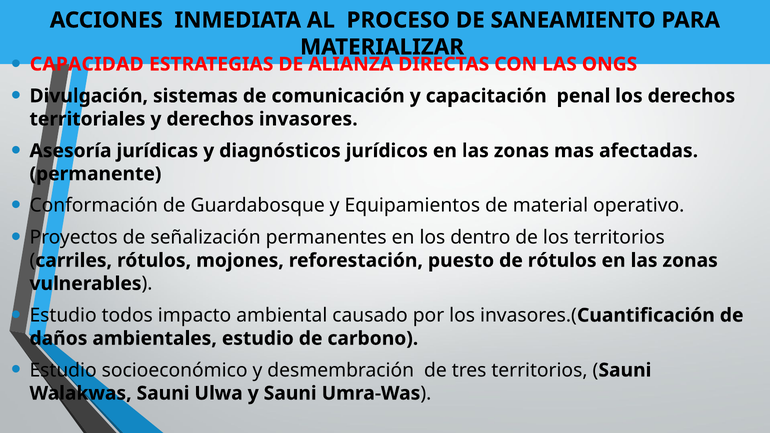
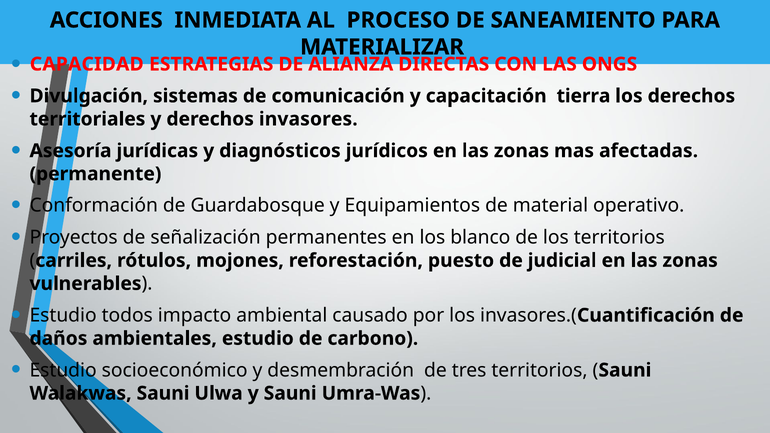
penal: penal -> tierra
dentro: dentro -> blanco
de rótulos: rótulos -> judicial
